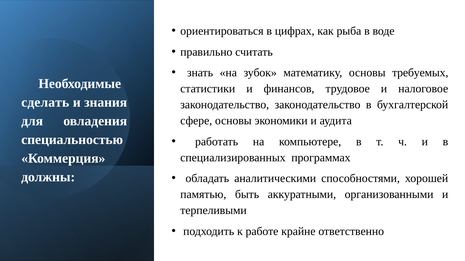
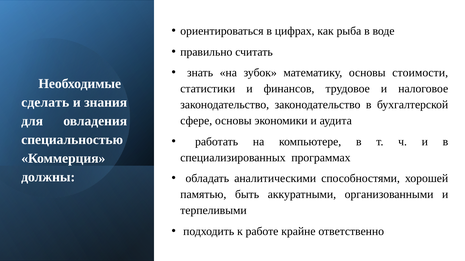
требуемых: требуемых -> стоимости
